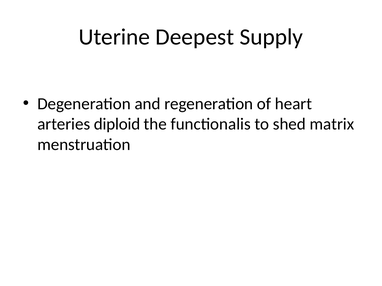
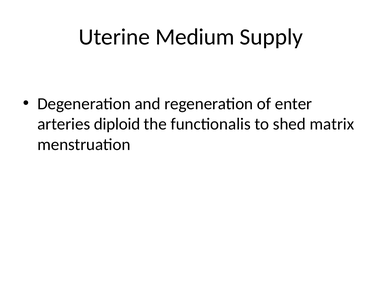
Deepest: Deepest -> Medium
heart: heart -> enter
